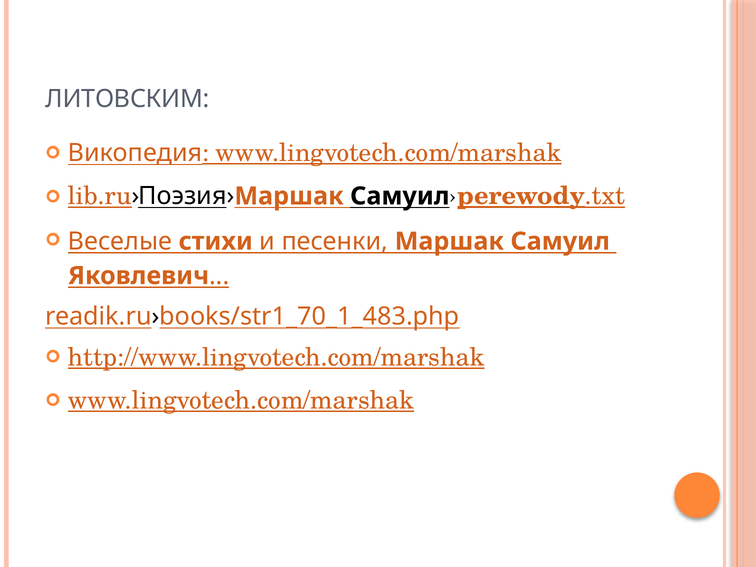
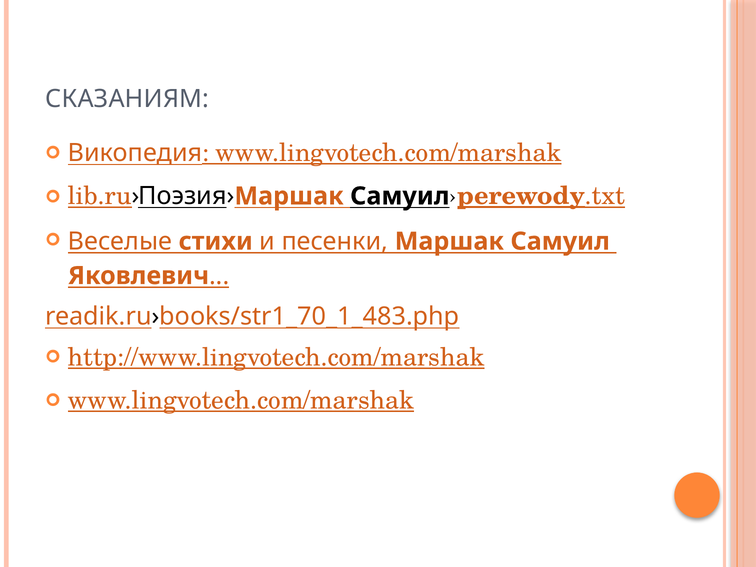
ЛИТОВСКИМ: ЛИТОВСКИМ -> СКАЗАНИЯМ
